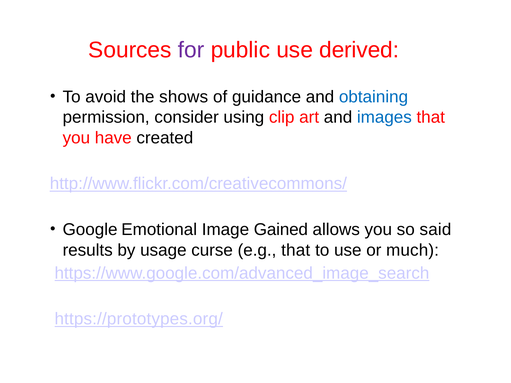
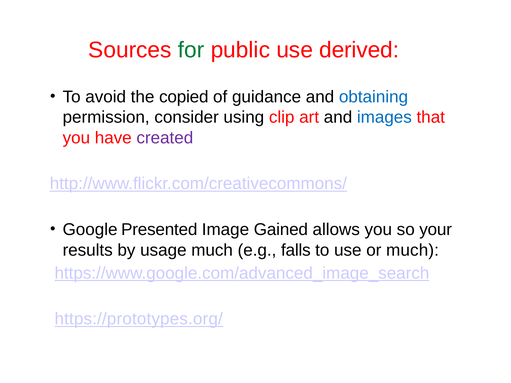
for colour: purple -> green
shows: shows -> copied
created colour: black -> purple
Emotional: Emotional -> Presented
said: said -> your
usage curse: curse -> much
e.g that: that -> falls
